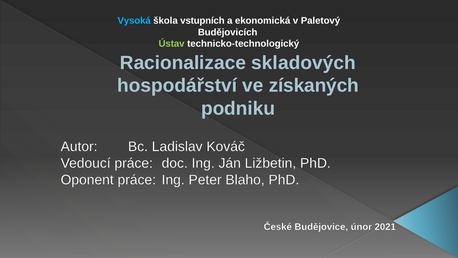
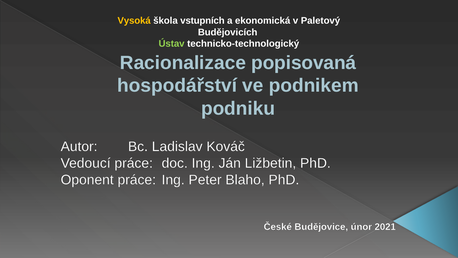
Vysoká colour: light blue -> yellow
skladových: skladových -> popisovaná
získaných: získaných -> podnikem
